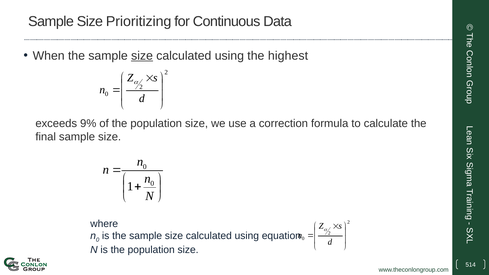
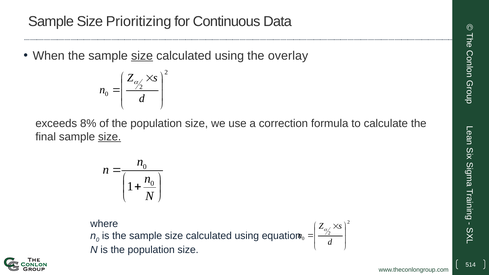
highest: highest -> overlay
9%: 9% -> 8%
size at (110, 137) underline: none -> present
